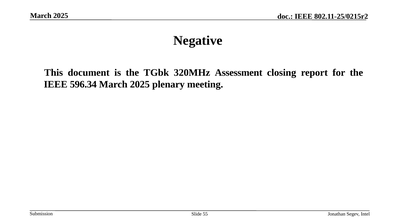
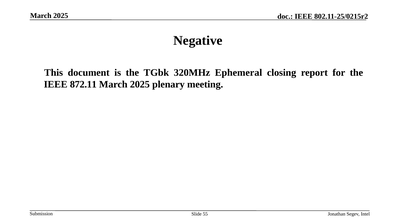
Assessment: Assessment -> Ephemeral
596.34: 596.34 -> 872.11
